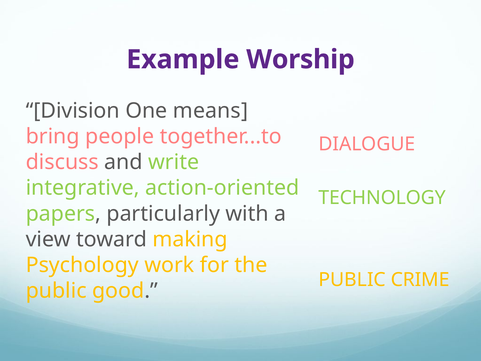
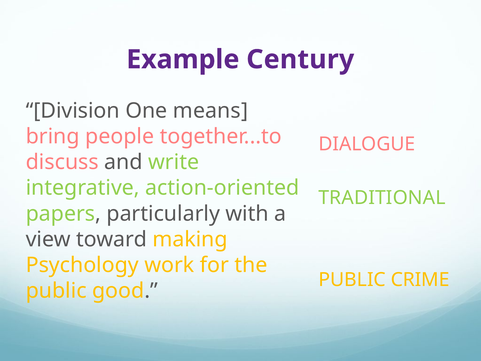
Worship: Worship -> Century
TECHNOLOGY: TECHNOLOGY -> TRADITIONAL
